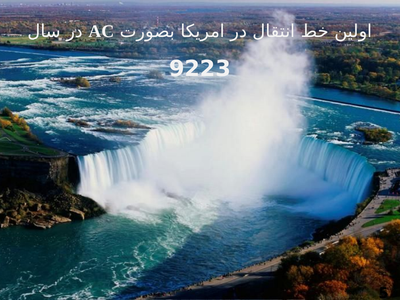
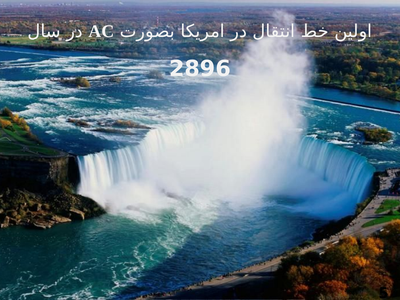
9223: 9223 -> 2896
